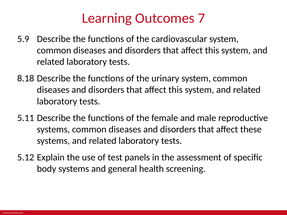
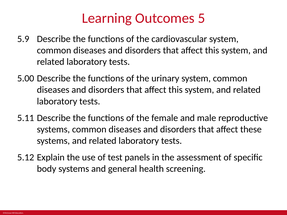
7: 7 -> 5
8.18: 8.18 -> 5.00
